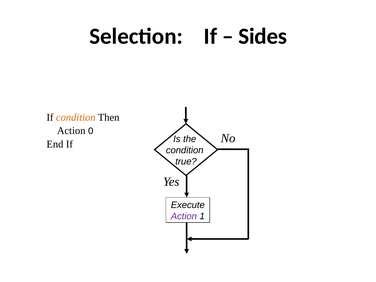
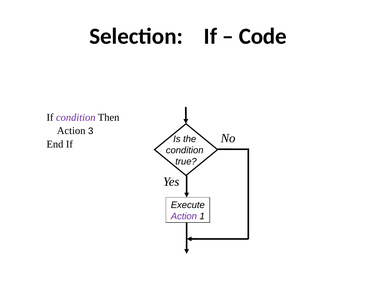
Sides: Sides -> Code
condition at (76, 117) colour: orange -> purple
0: 0 -> 3
